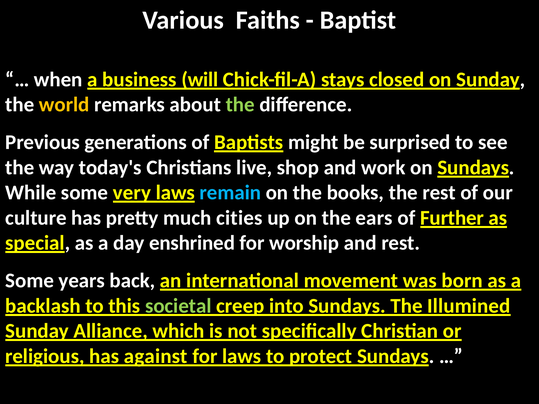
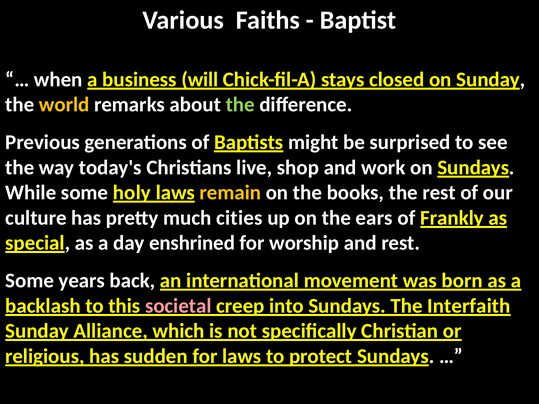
very: very -> holy
remain colour: light blue -> yellow
Further: Further -> Frankly
societal colour: light green -> pink
Illumined: Illumined -> Interfaith
against: against -> sudden
